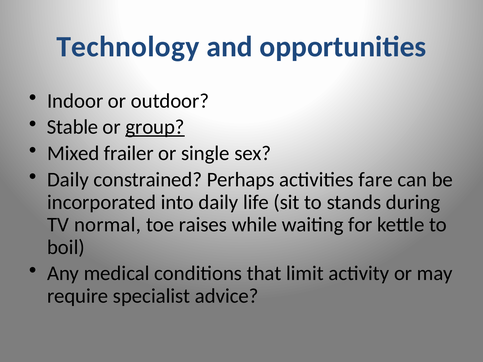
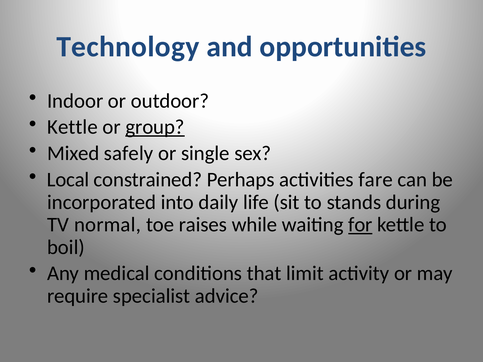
Stable at (73, 127): Stable -> Kettle
frailer: frailer -> safely
Daily at (68, 180): Daily -> Local
for underline: none -> present
